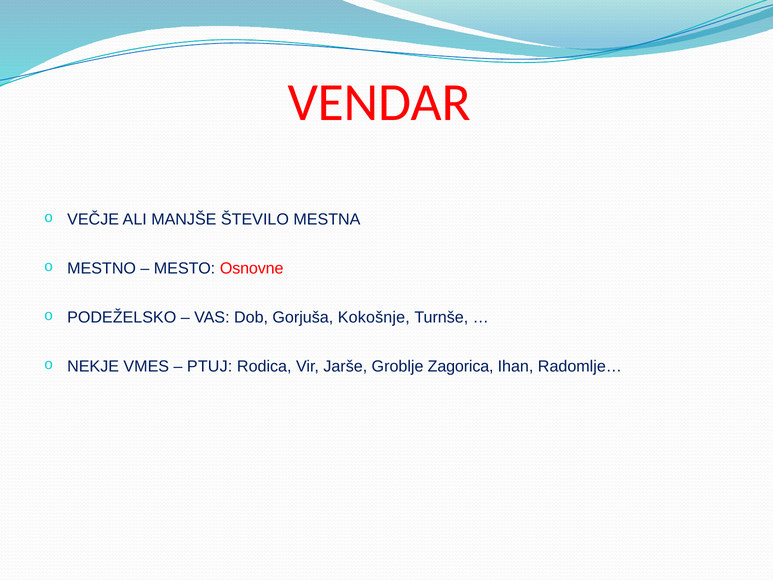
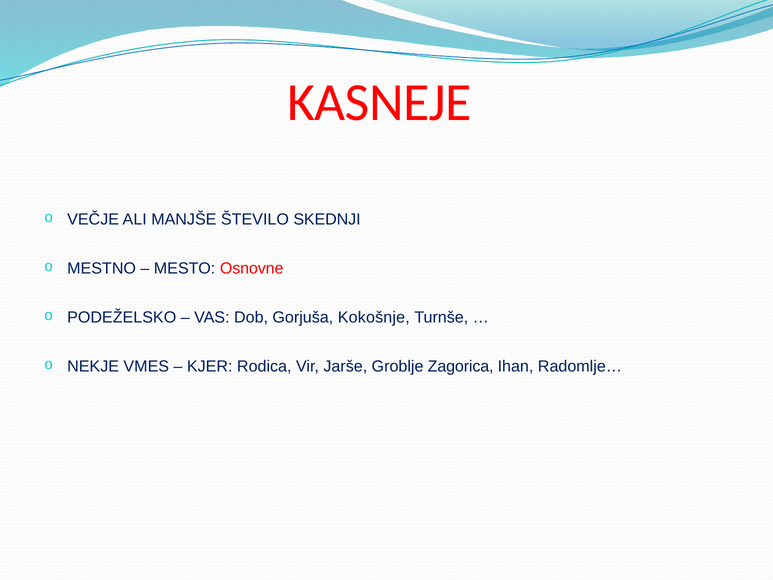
VENDAR: VENDAR -> KASNEJE
MESTNA: MESTNA -> SKEDNJI
PTUJ: PTUJ -> KJER
